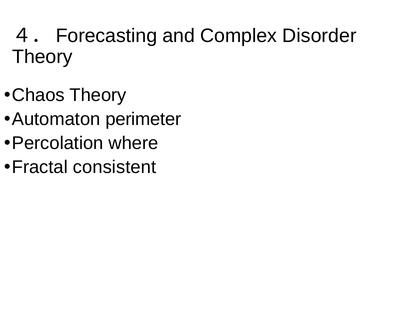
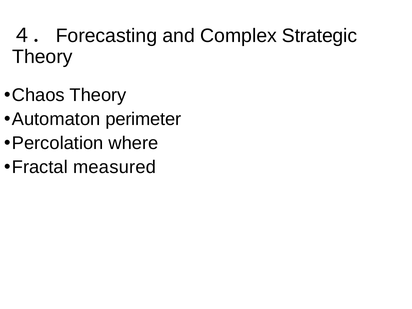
Disorder: Disorder -> Strategic
consistent: consistent -> measured
